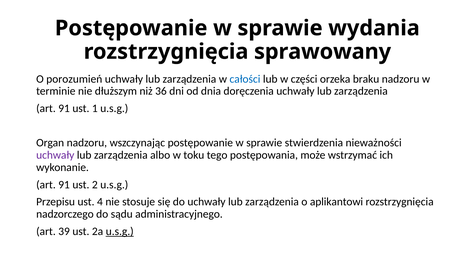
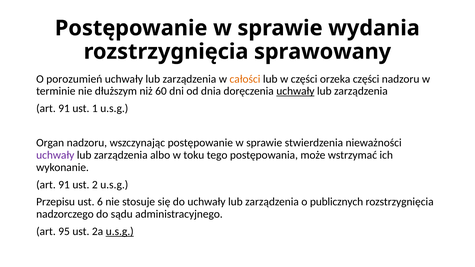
całości colour: blue -> orange
orzeka braku: braku -> części
36: 36 -> 60
uchwały at (295, 91) underline: none -> present
4: 4 -> 6
aplikantowi: aplikantowi -> publicznych
39: 39 -> 95
